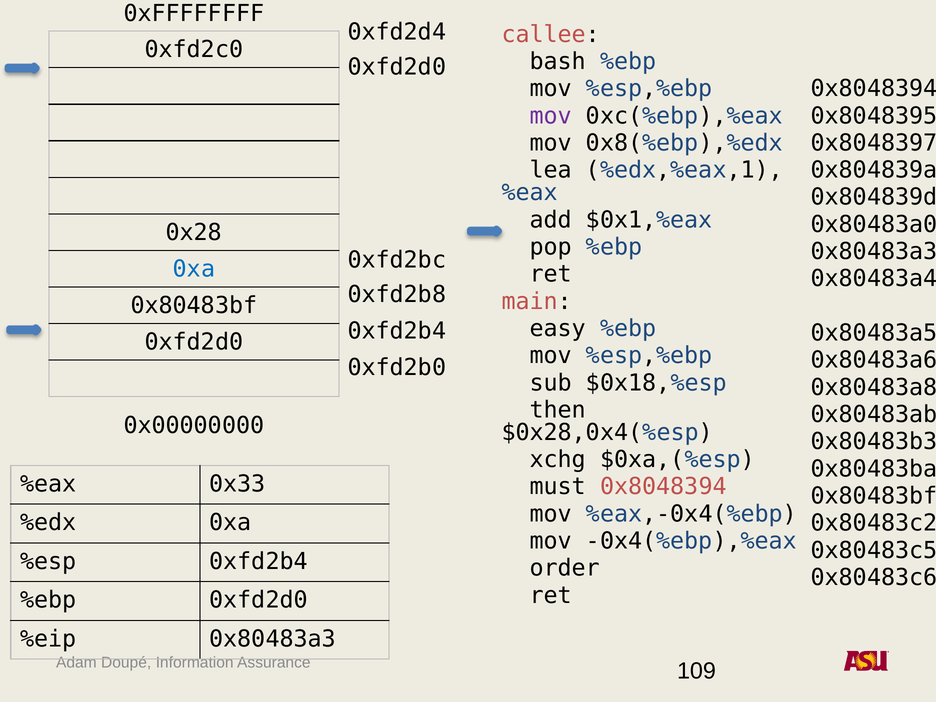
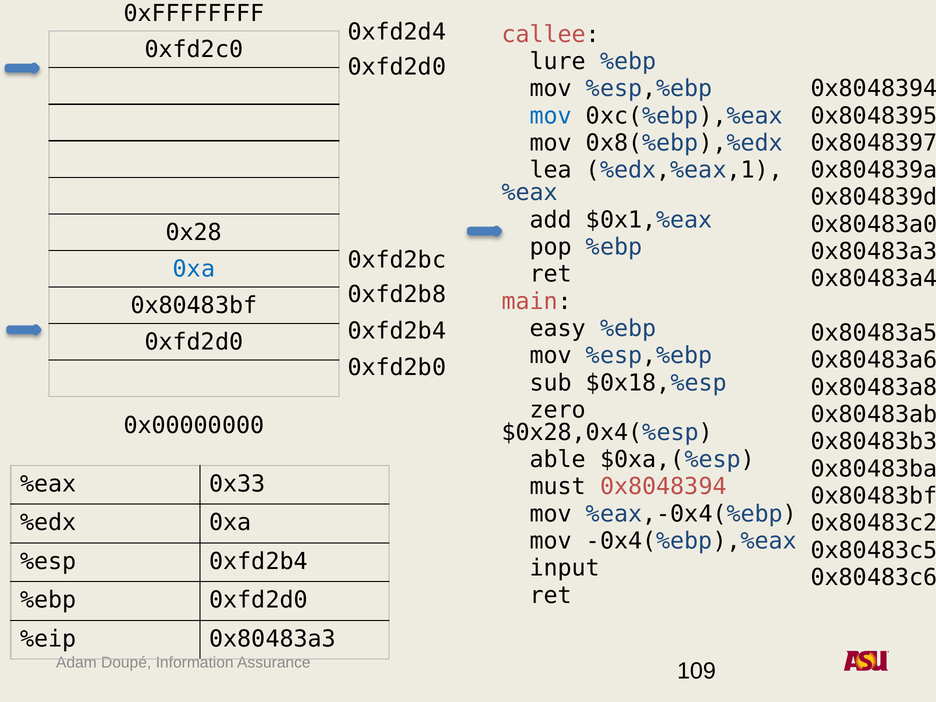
bash: bash -> lure
mov at (551, 116) colour: purple -> blue
then: then -> zero
xchg: xchg -> able
order: order -> input
